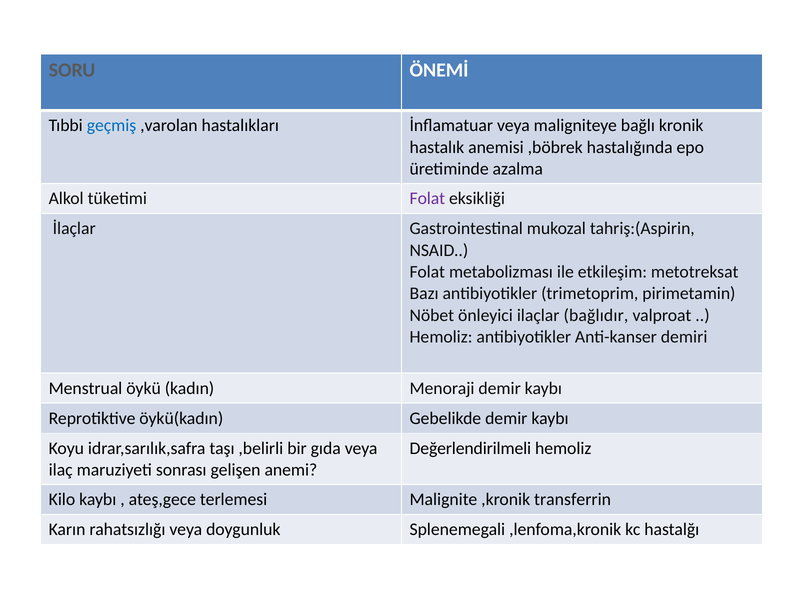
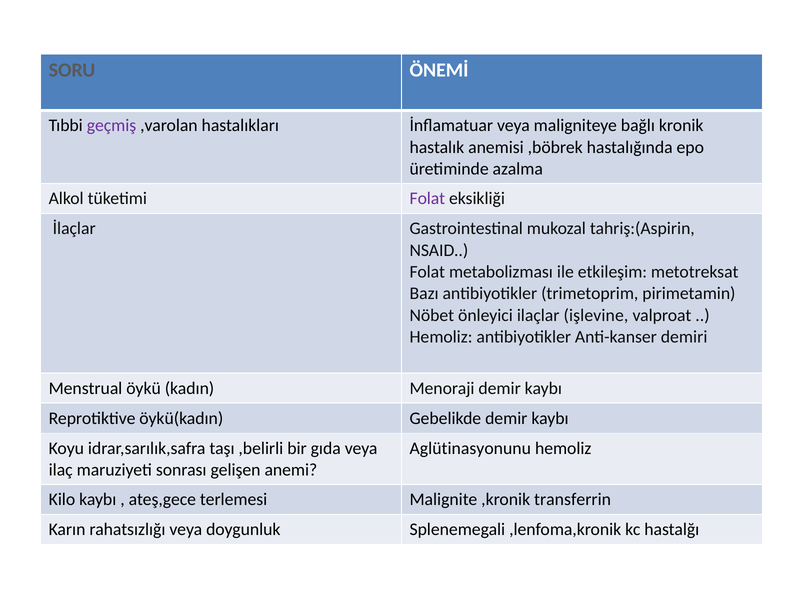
geçmiş colour: blue -> purple
bağlıdır: bağlıdır -> işlevine
Değerlendirilmeli: Değerlendirilmeli -> Aglütinasyonunu
